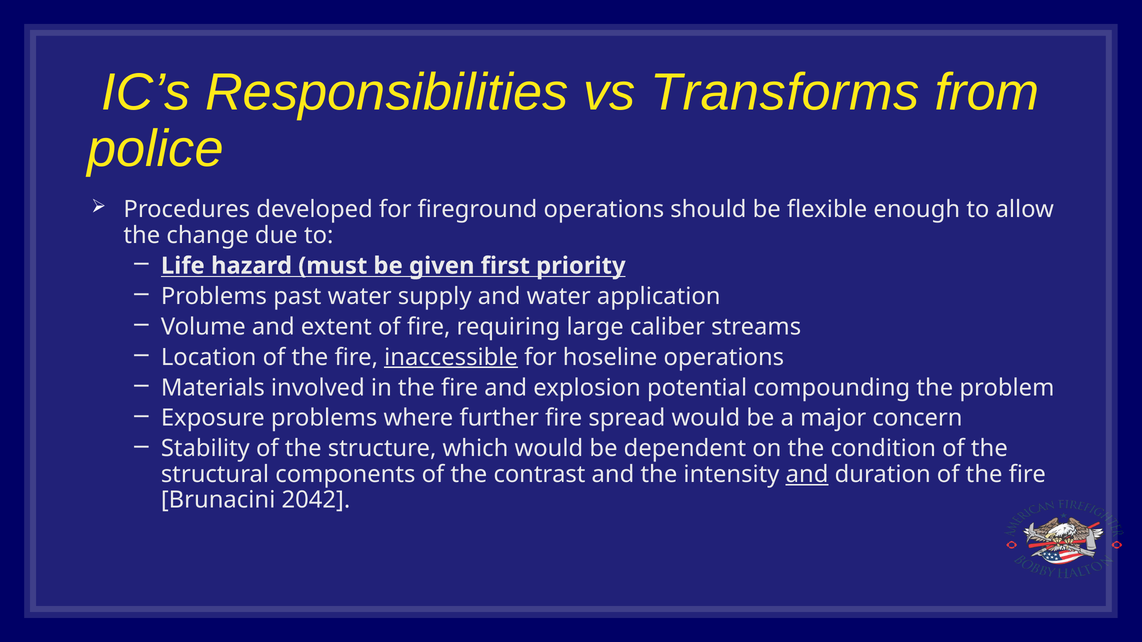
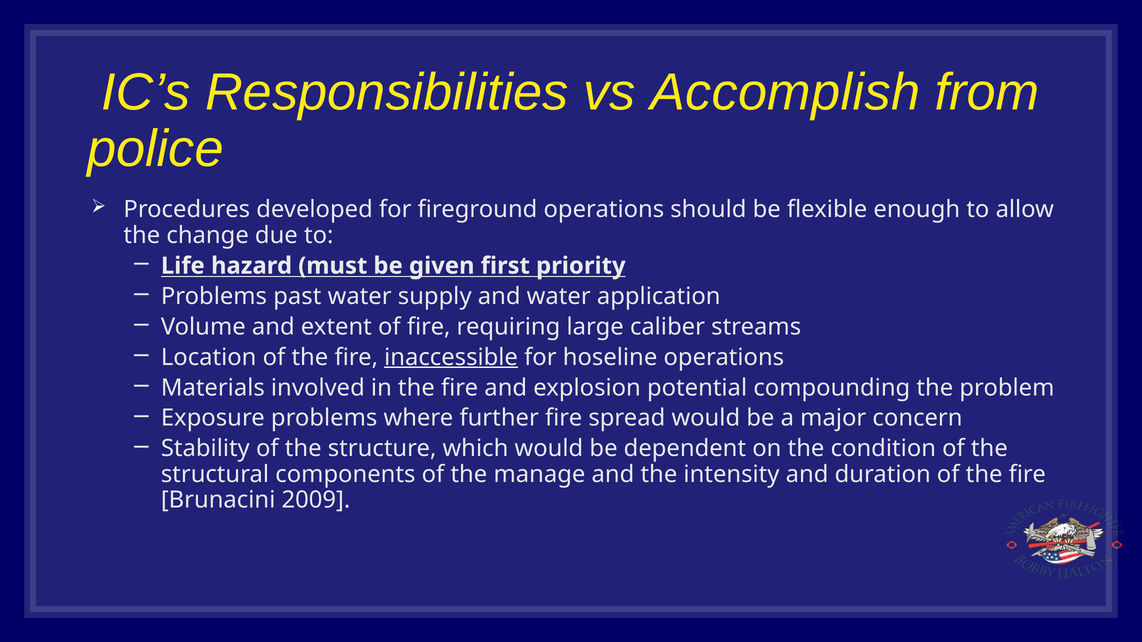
Transforms: Transforms -> Accomplish
contrast: contrast -> manage
and at (807, 475) underline: present -> none
2042: 2042 -> 2009
